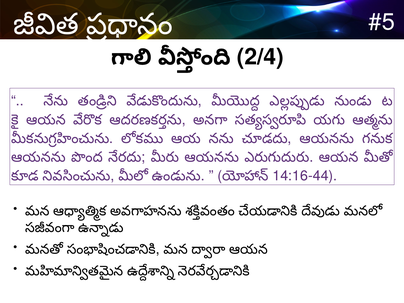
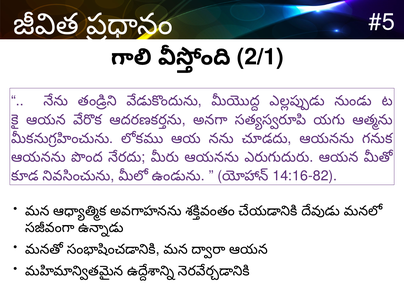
2/4: 2/4 -> 2/1
14:16-44: 14:16-44 -> 14:16-82
